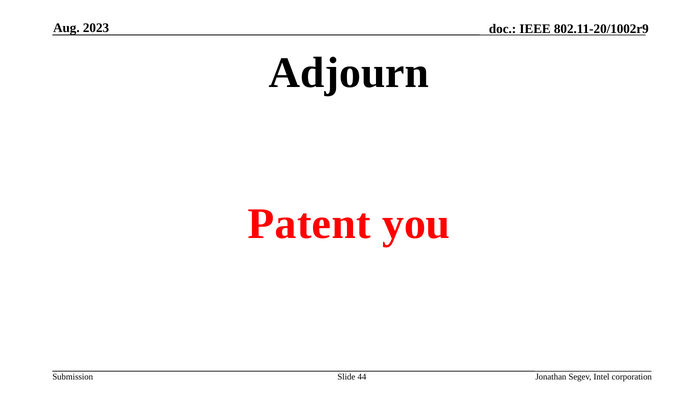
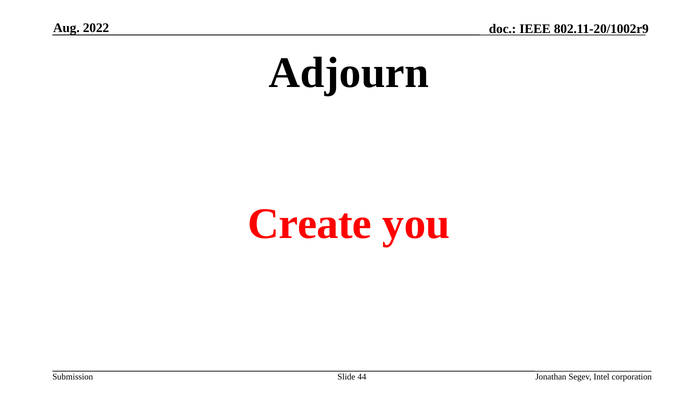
2023: 2023 -> 2022
Patent: Patent -> Create
